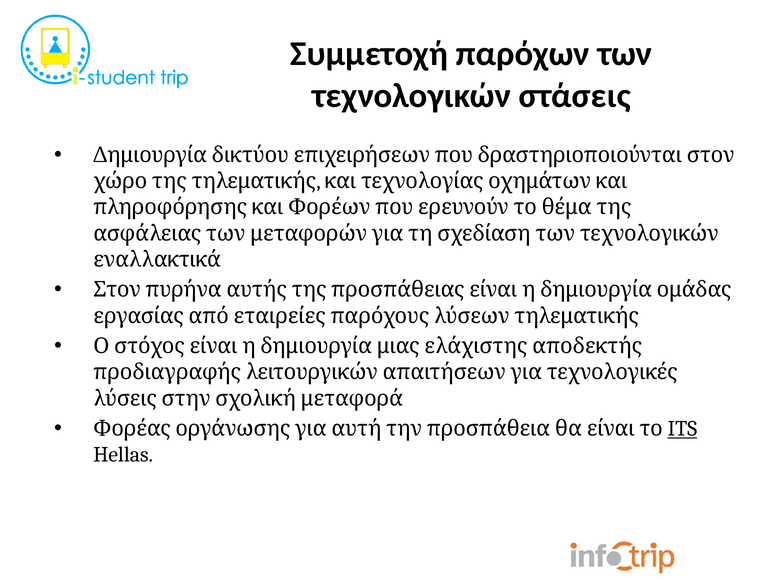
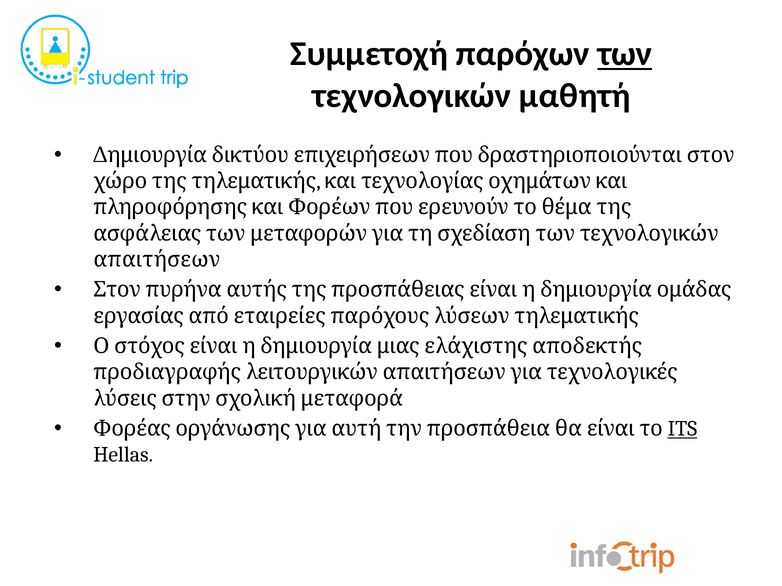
των underline: none -> present
στάσεις: στάσεις -> μαθητή
εναλλακτικά: εναλλακτικά -> απαιτήσεων
